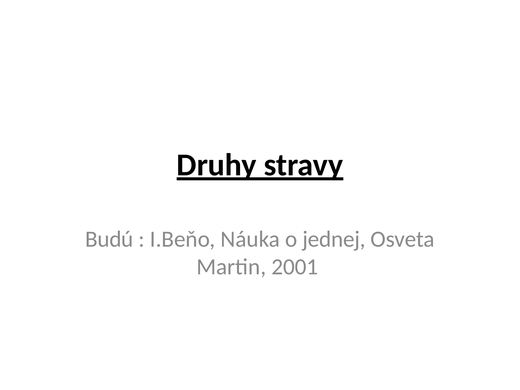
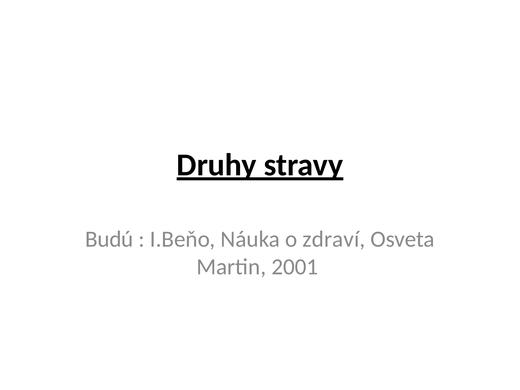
jednej: jednej -> zdraví
